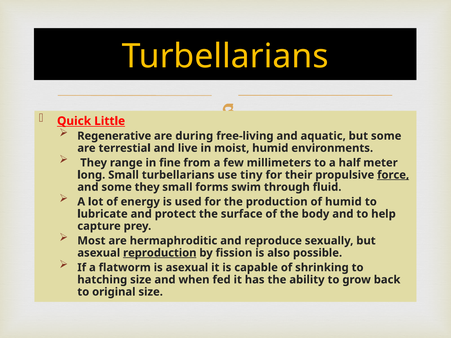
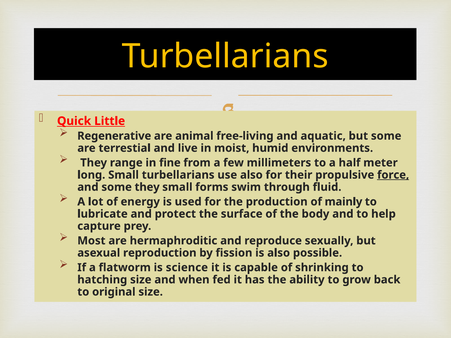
during: during -> animal
use tiny: tiny -> also
of humid: humid -> mainly
reproduction underline: present -> none
is asexual: asexual -> science
